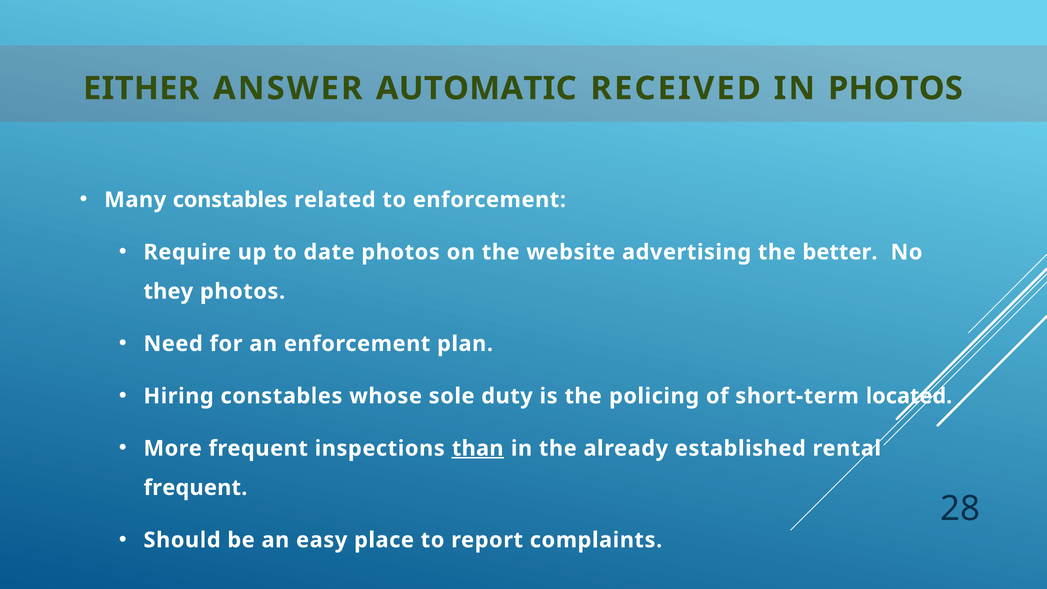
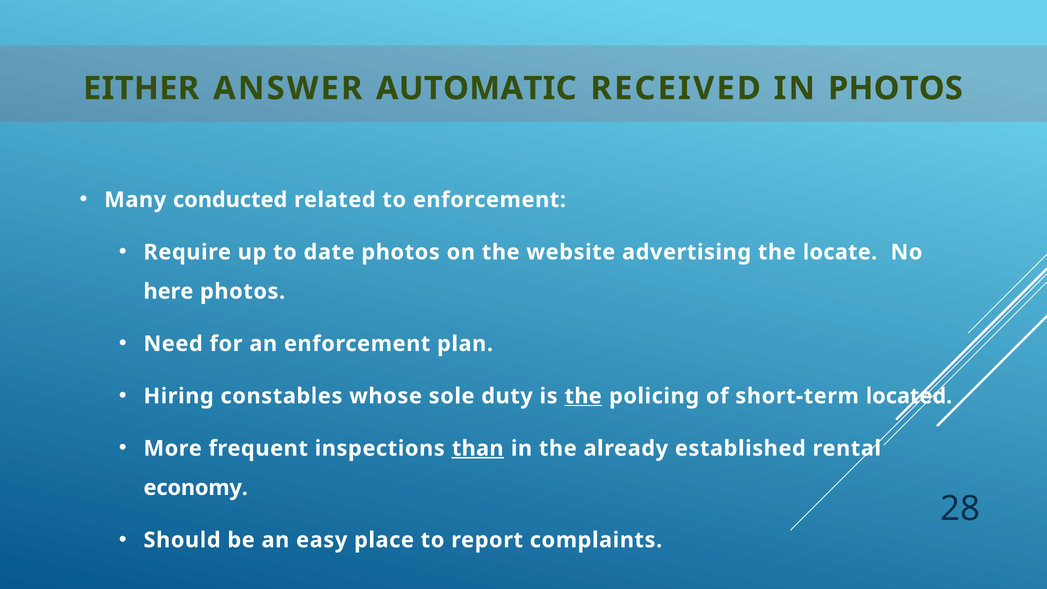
Many constables: constables -> conducted
better: better -> locate
they: they -> here
the at (583, 396) underline: none -> present
frequent at (195, 488): frequent -> economy
